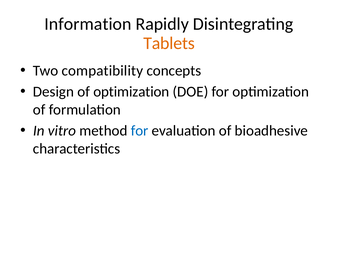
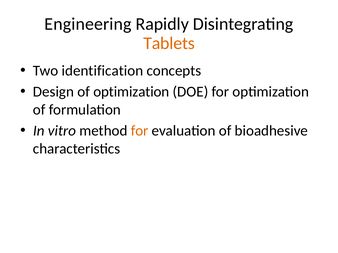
Information: Information -> Engineering
compatibility: compatibility -> identification
for at (140, 131) colour: blue -> orange
